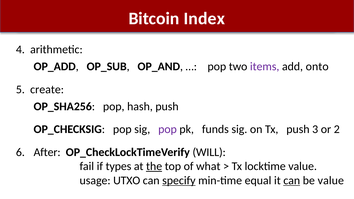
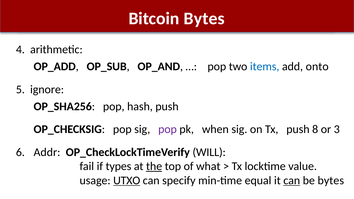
Bitcoin Index: Index -> Bytes
items colour: purple -> blue
create: create -> ignore
funds: funds -> when
3: 3 -> 8
2: 2 -> 3
After: After -> Addr
UTXO underline: none -> present
specify underline: present -> none
be value: value -> bytes
